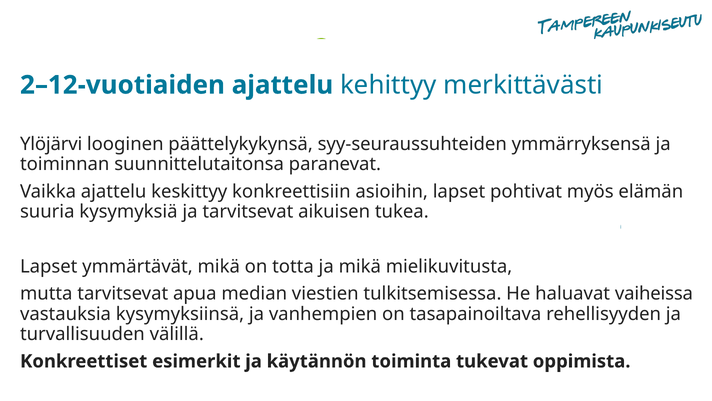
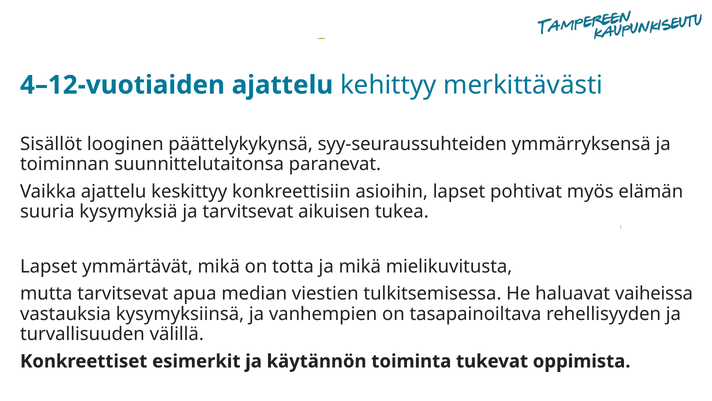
2–12-vuotiaiden: 2–12-vuotiaiden -> 4–12-vuotiaiden
Ylöjärvi: Ylöjärvi -> Sisällöt
